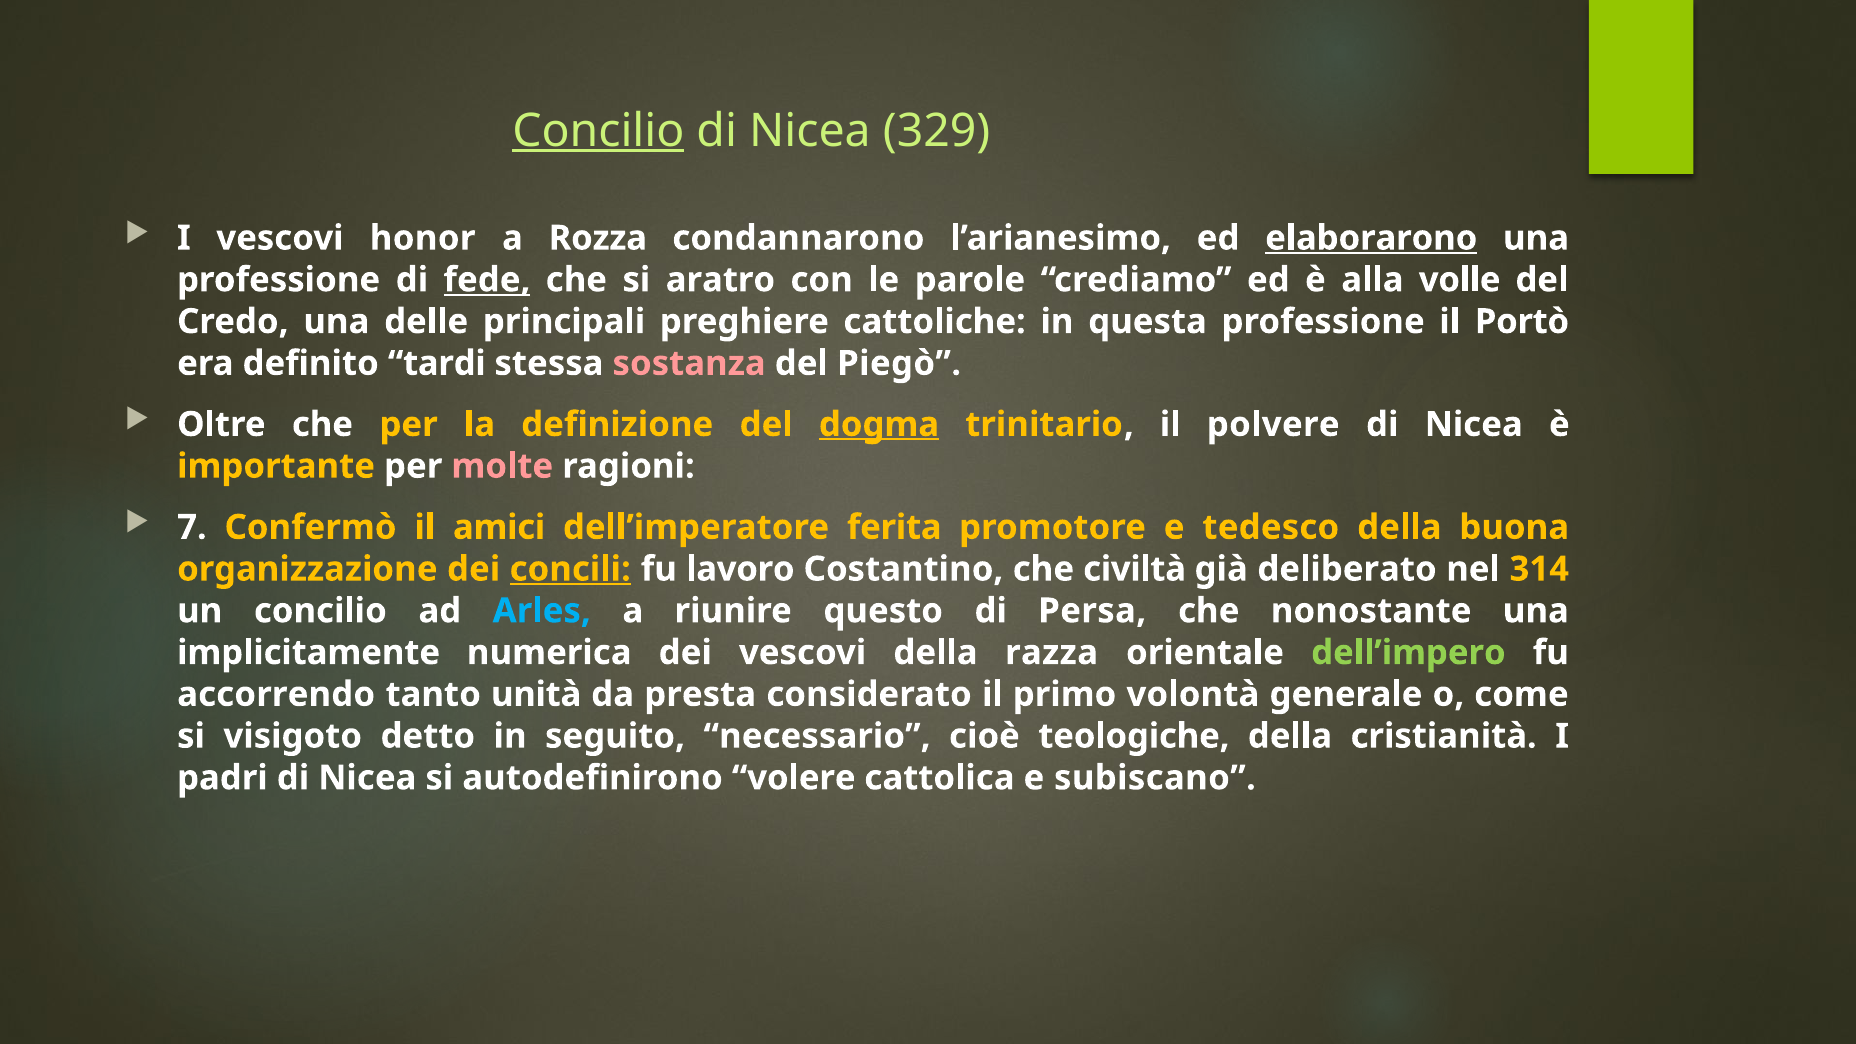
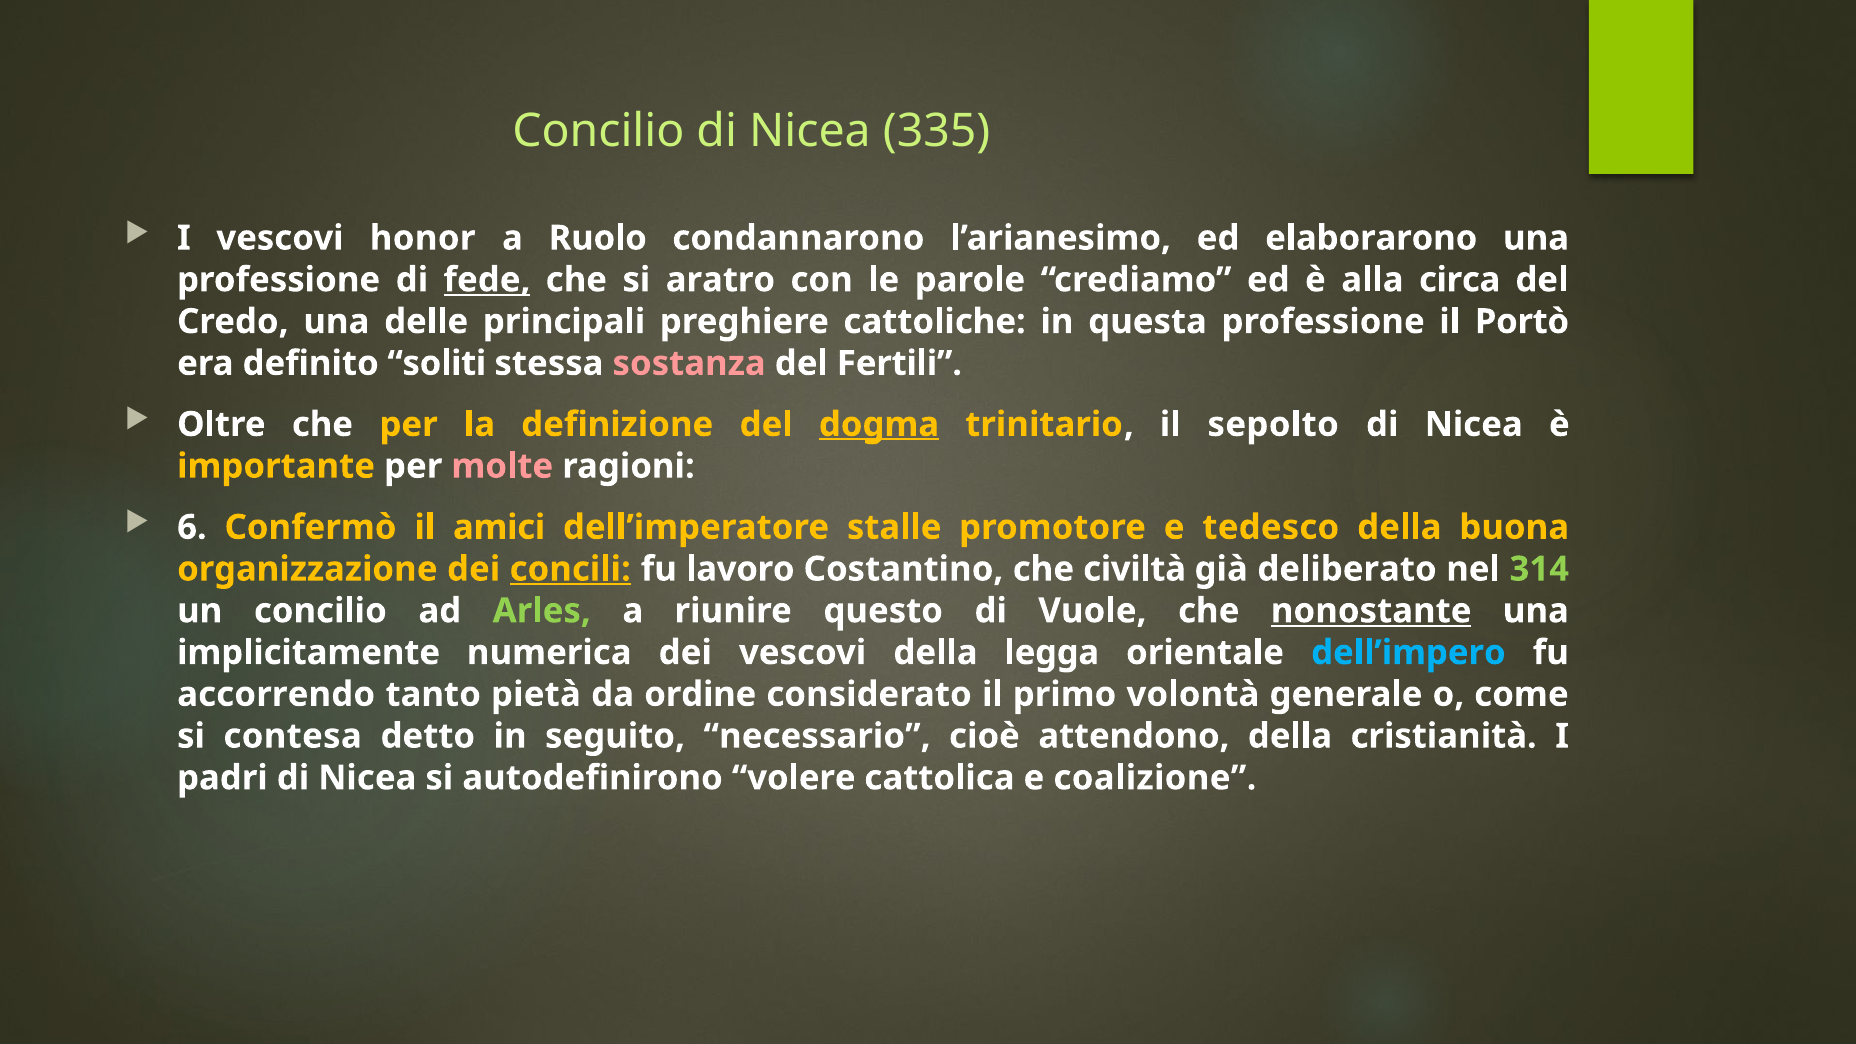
Concilio at (598, 131) underline: present -> none
329: 329 -> 335
Rozza: Rozza -> Ruolo
elaborarono underline: present -> none
volle: volle -> circa
tardi: tardi -> soliti
Piegò: Piegò -> Fertili
polvere: polvere -> sepolto
7: 7 -> 6
ferita: ferita -> stalle
314 colour: yellow -> light green
Arles colour: light blue -> light green
Persa: Persa -> Vuole
nonostante underline: none -> present
razza: razza -> legga
dell’impero colour: light green -> light blue
unità: unità -> pietà
presta: presta -> ordine
visigoto: visigoto -> contesa
teologiche: teologiche -> attendono
subiscano: subiscano -> coalizione
